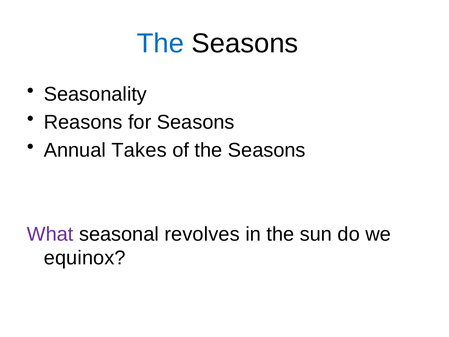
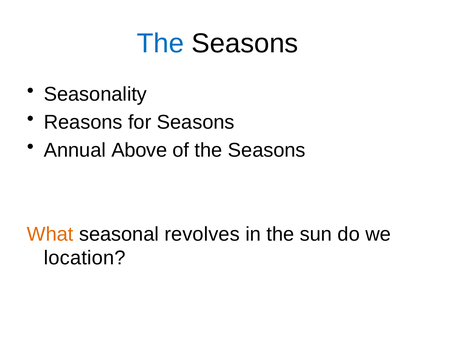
Takes: Takes -> Above
What colour: purple -> orange
equinox: equinox -> location
